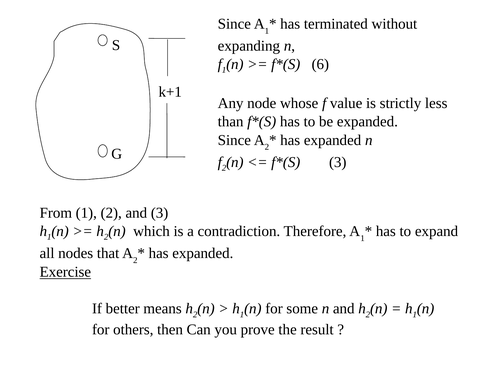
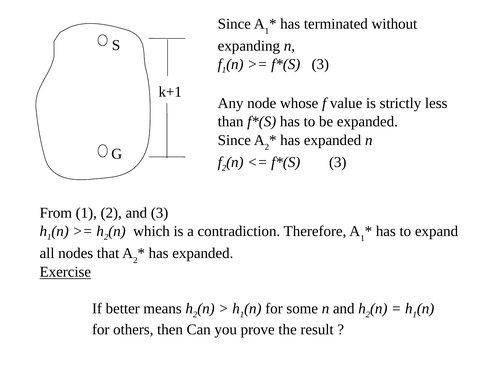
6 at (320, 64): 6 -> 3
